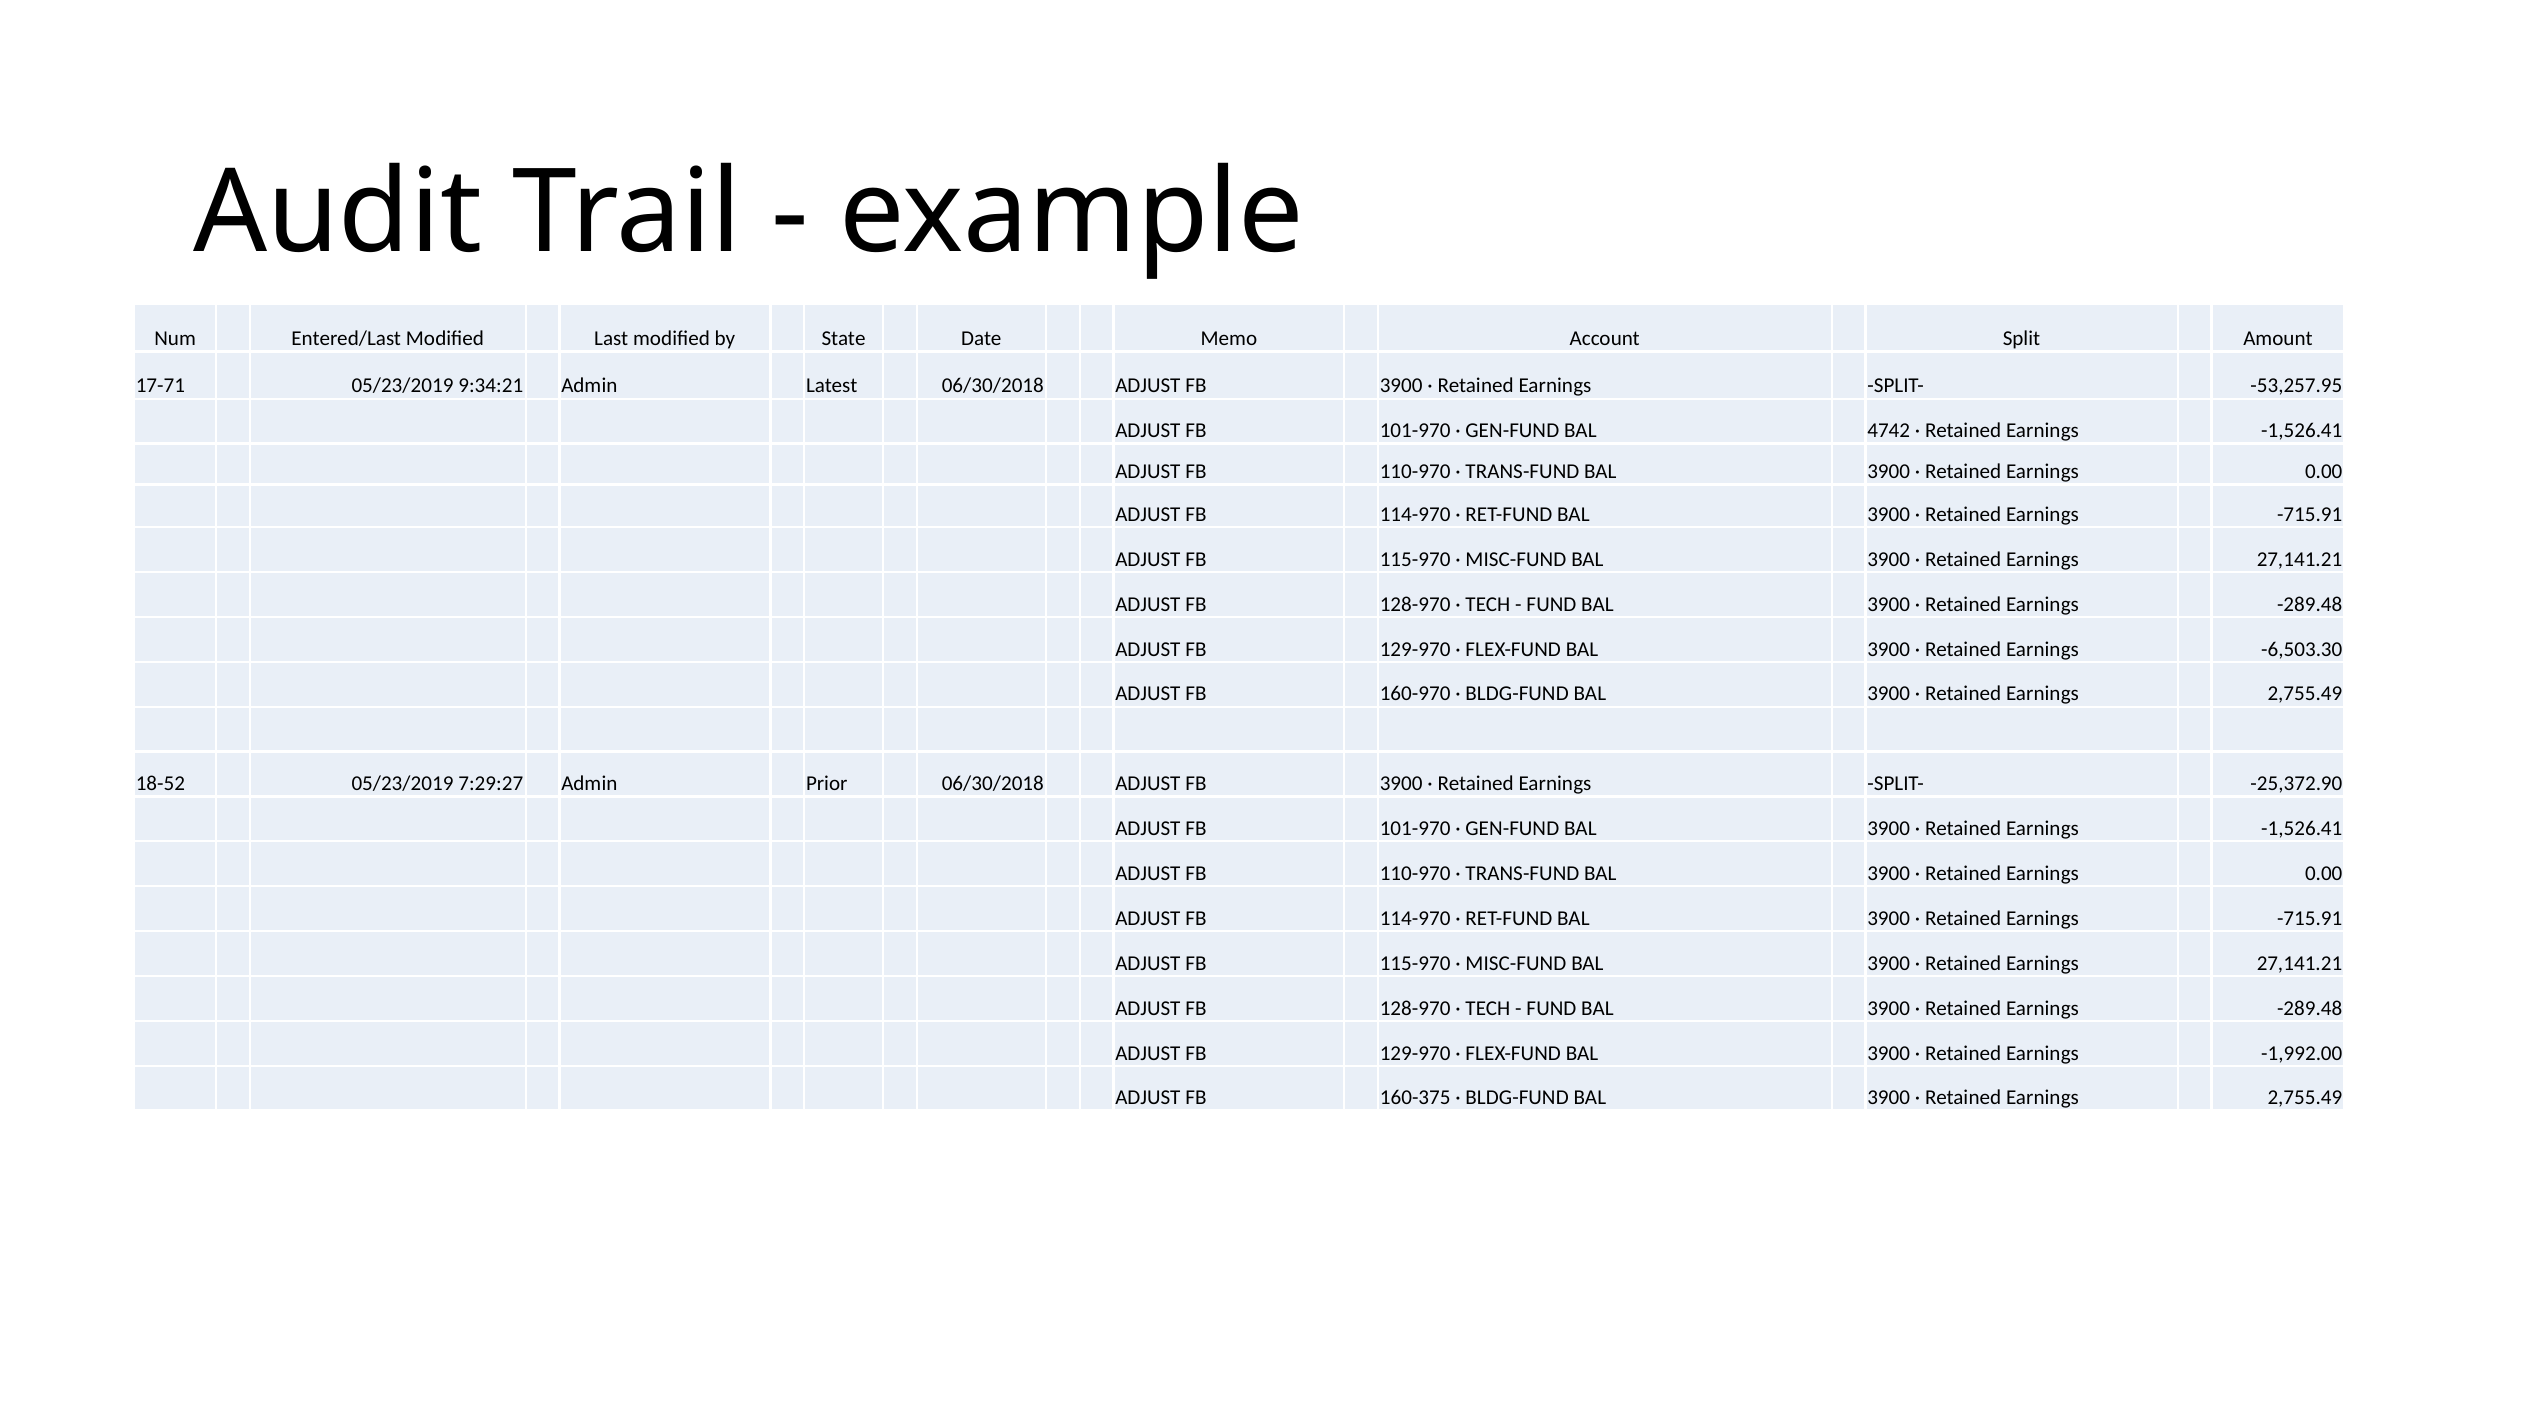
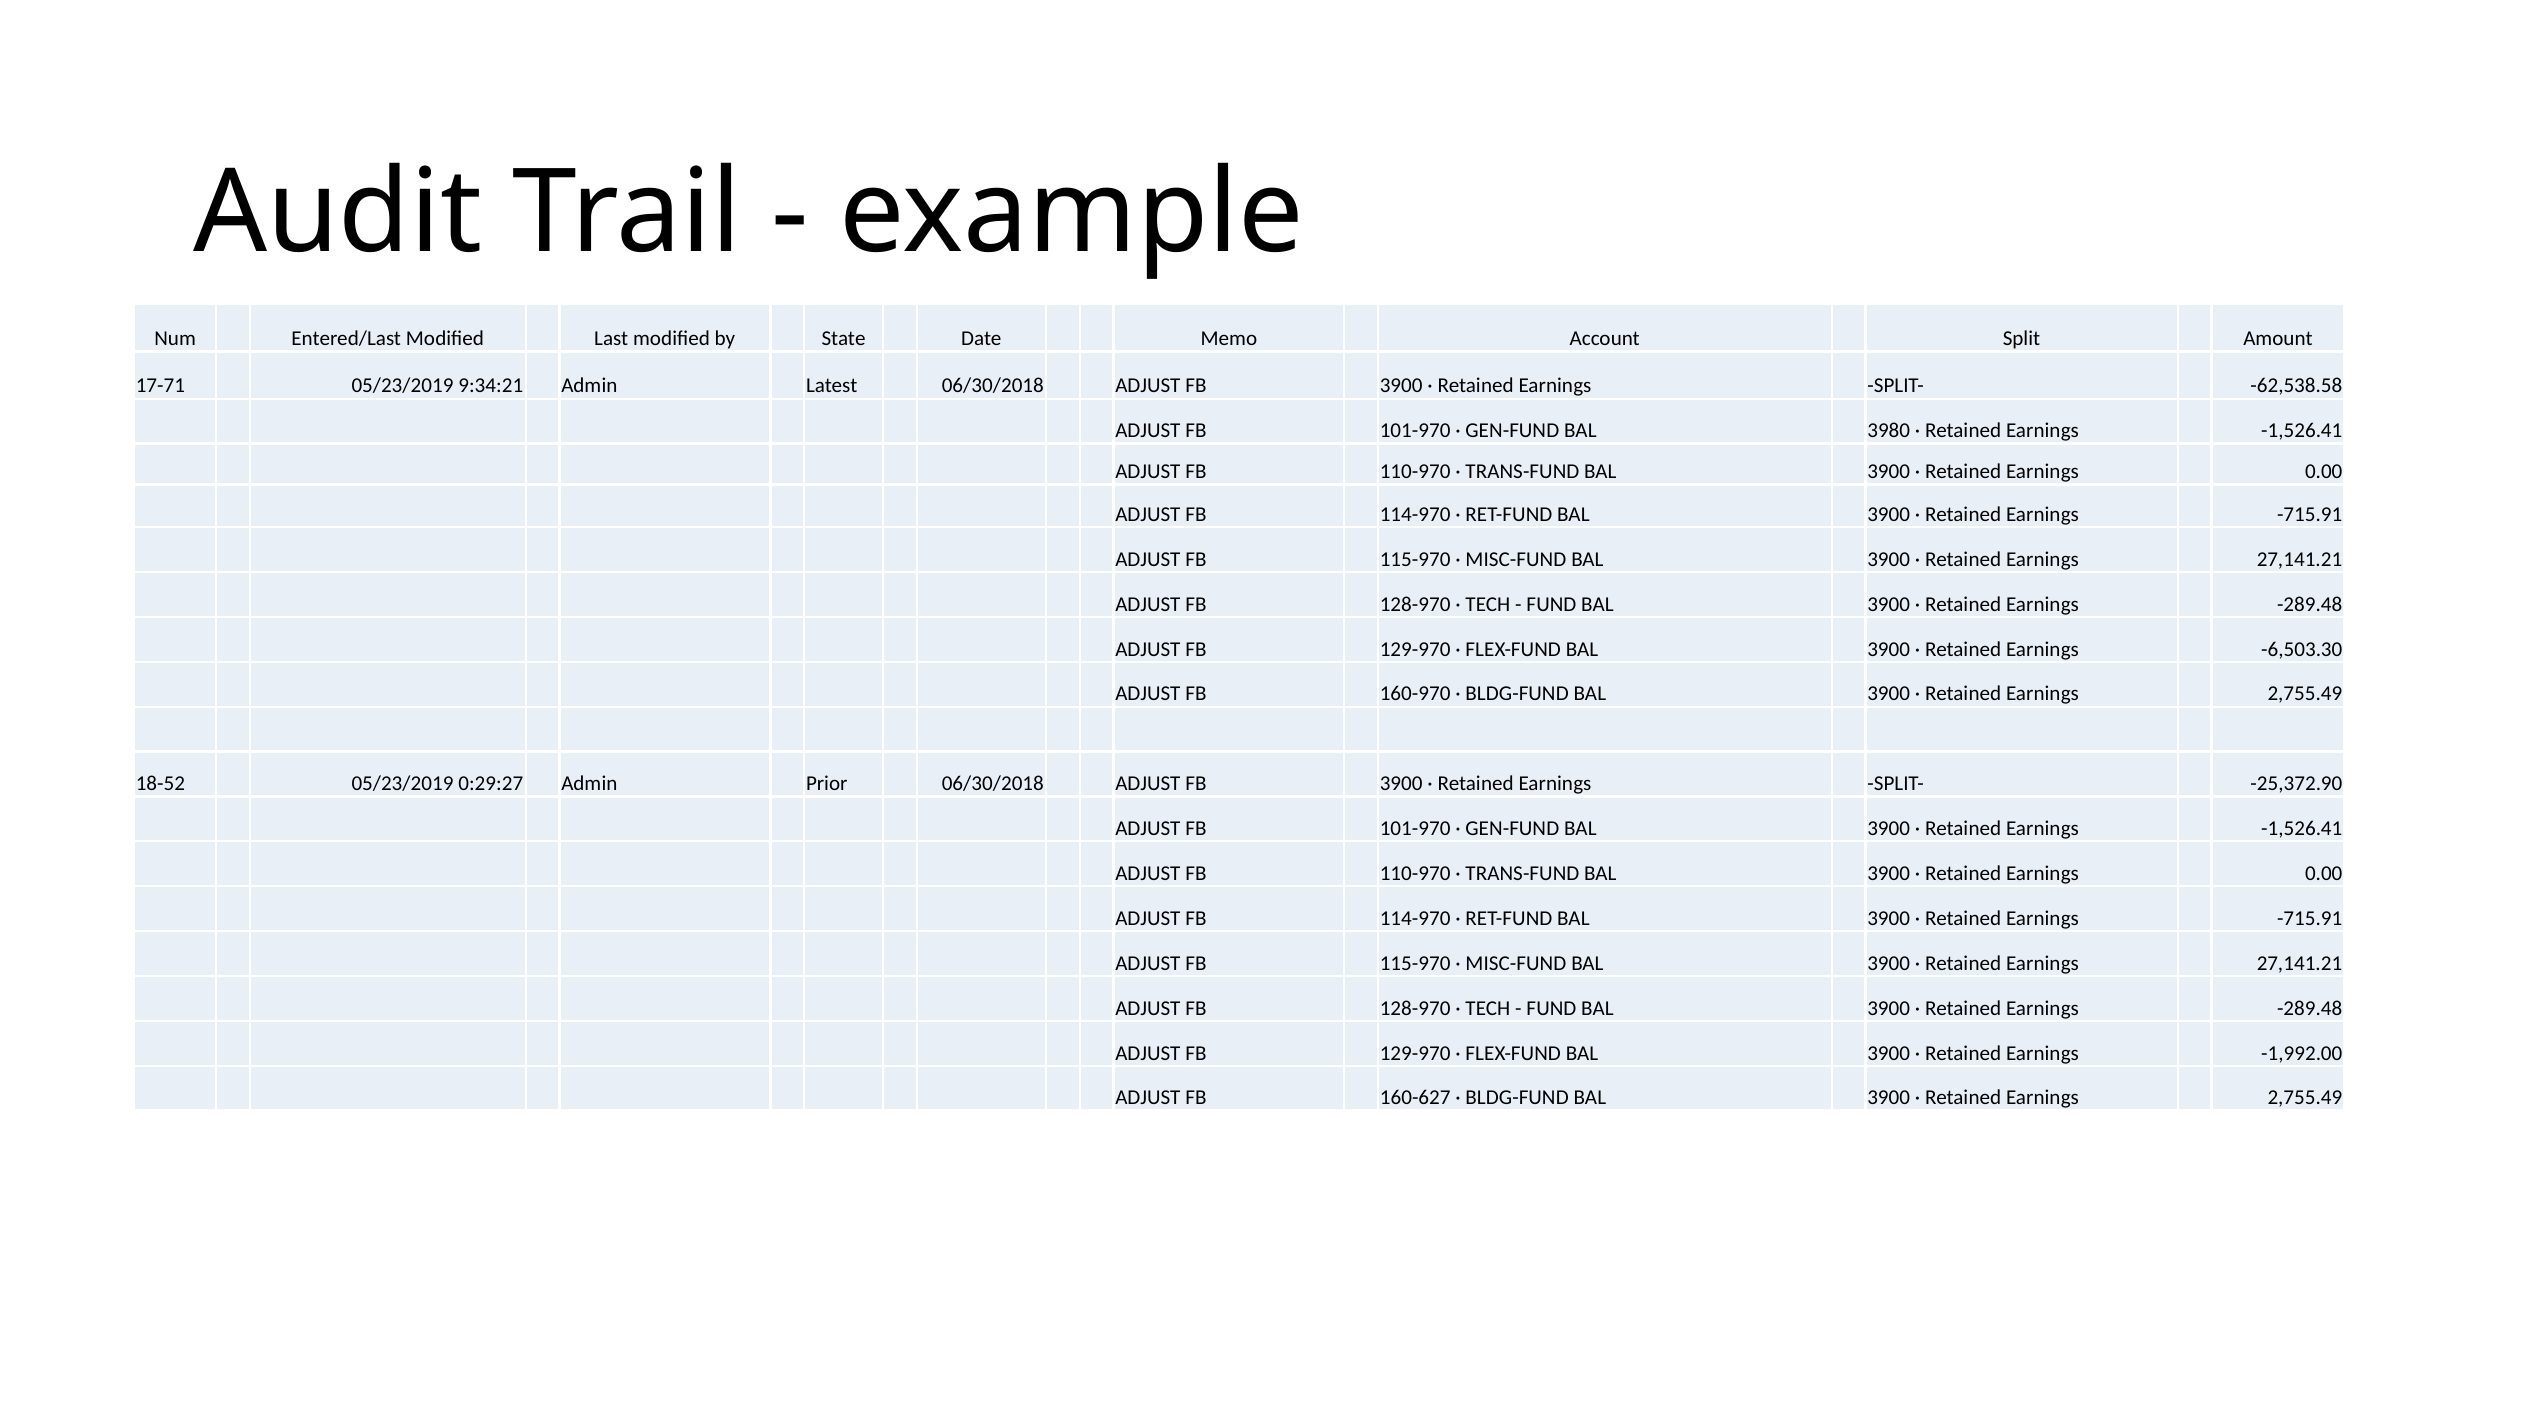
-53,257.95: -53,257.95 -> -62,538.58
4742: 4742 -> 3980
7:29:27: 7:29:27 -> 0:29:27
160-375: 160-375 -> 160-627
